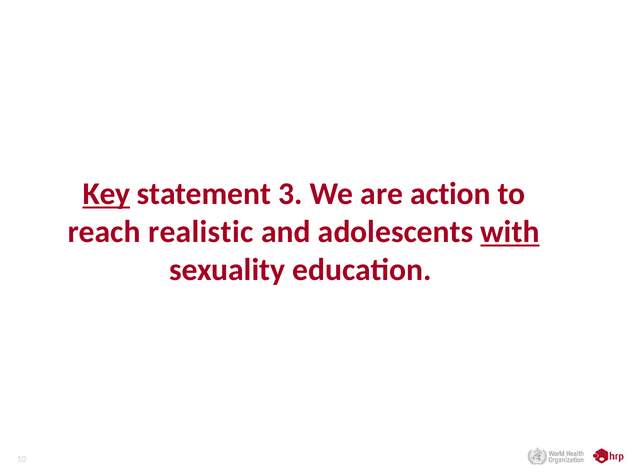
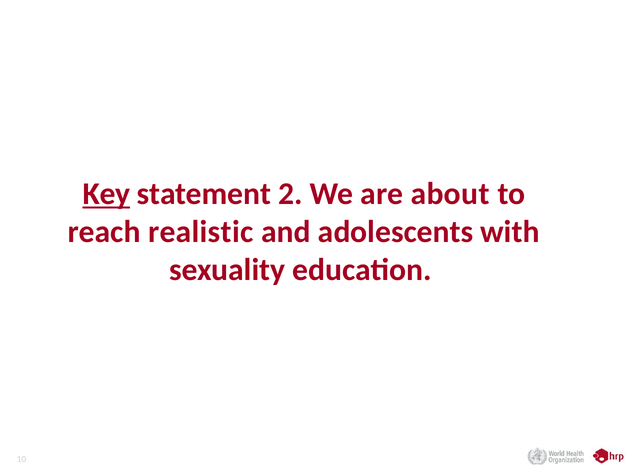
3: 3 -> 2
action: action -> about
with underline: present -> none
